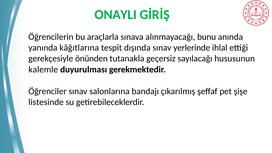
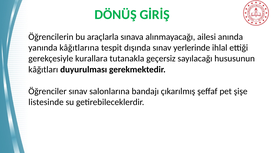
ONAYLI: ONAYLI -> DÖNÜŞ
bunu: bunu -> ailesi
önünden: önünden -> kurallara
kalemle: kalemle -> kâğıtları
